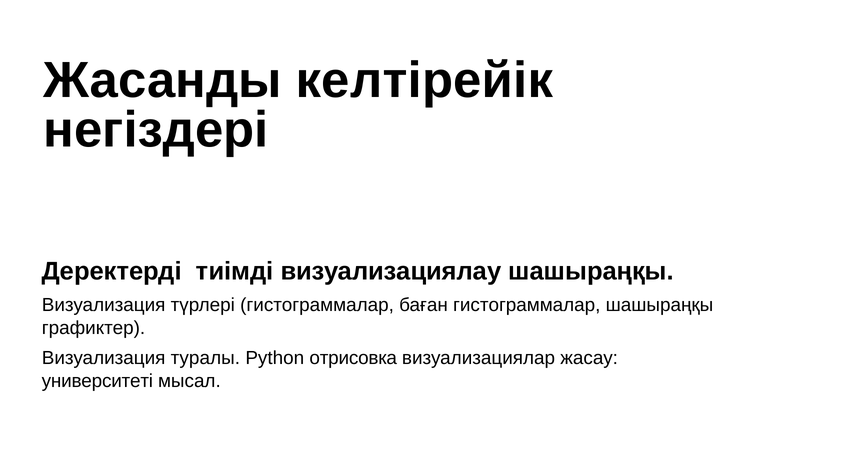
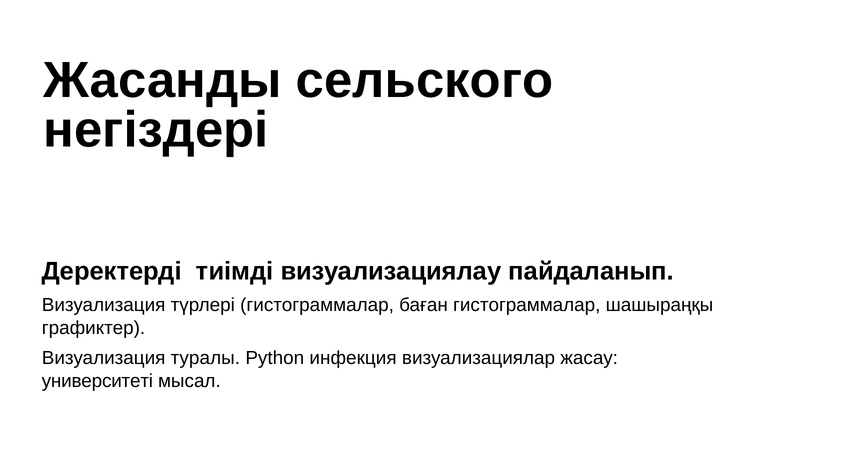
келтірейік: келтірейік -> сельского
визуализациялау шашыраңқы: шашыраңқы -> пайдаланып
отрисовка: отрисовка -> инфекция
